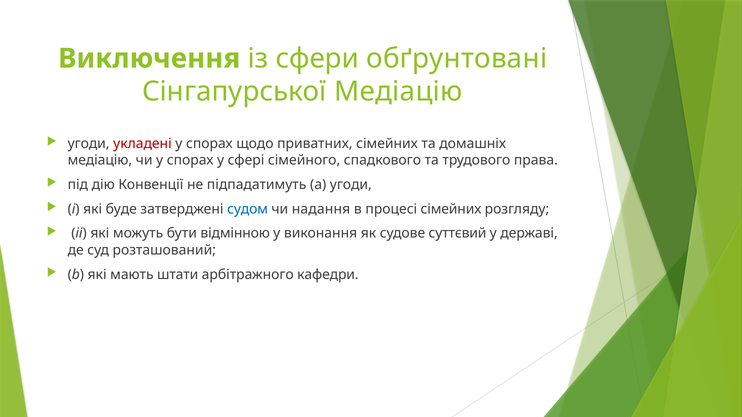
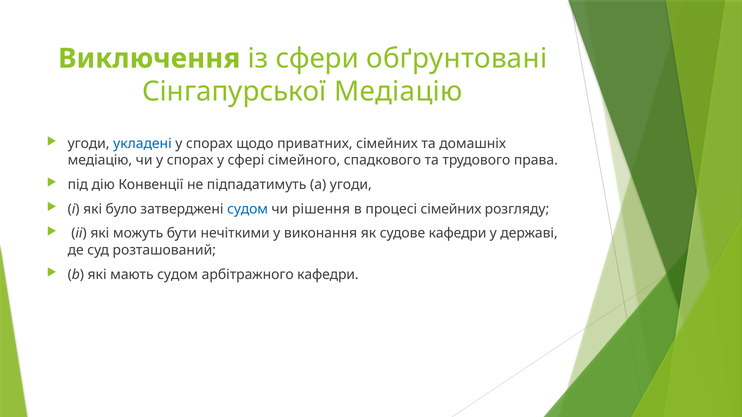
укладені colour: red -> blue
буде: буде -> було
надання: надання -> рішення
відмінною: відмінною -> нечіткими
судове суттєвий: суттєвий -> кафедри
мають штати: штати -> судом
